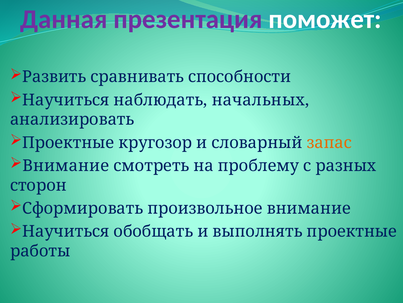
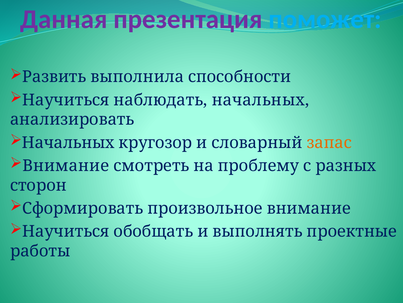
поможет colour: white -> light blue
сравнивать: сравнивать -> выполнила
Проектные at (68, 142): Проектные -> Начальных
